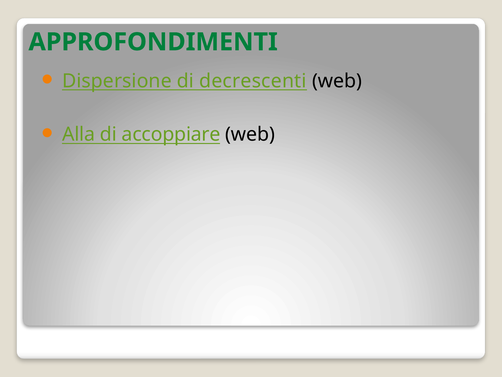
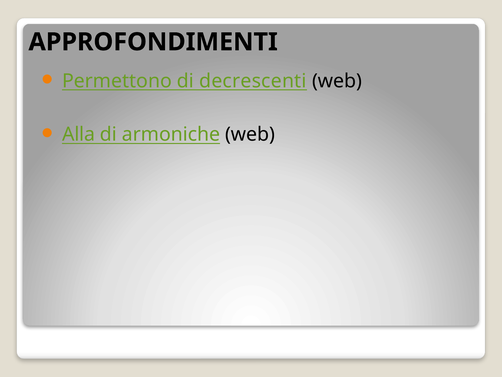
APPROFONDIMENTI colour: green -> black
Dispersione: Dispersione -> Permettono
accoppiare: accoppiare -> armoniche
